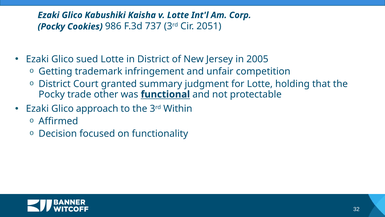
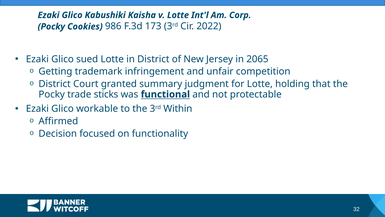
737: 737 -> 173
2051: 2051 -> 2022
2005: 2005 -> 2065
other: other -> sticks
approach: approach -> workable
